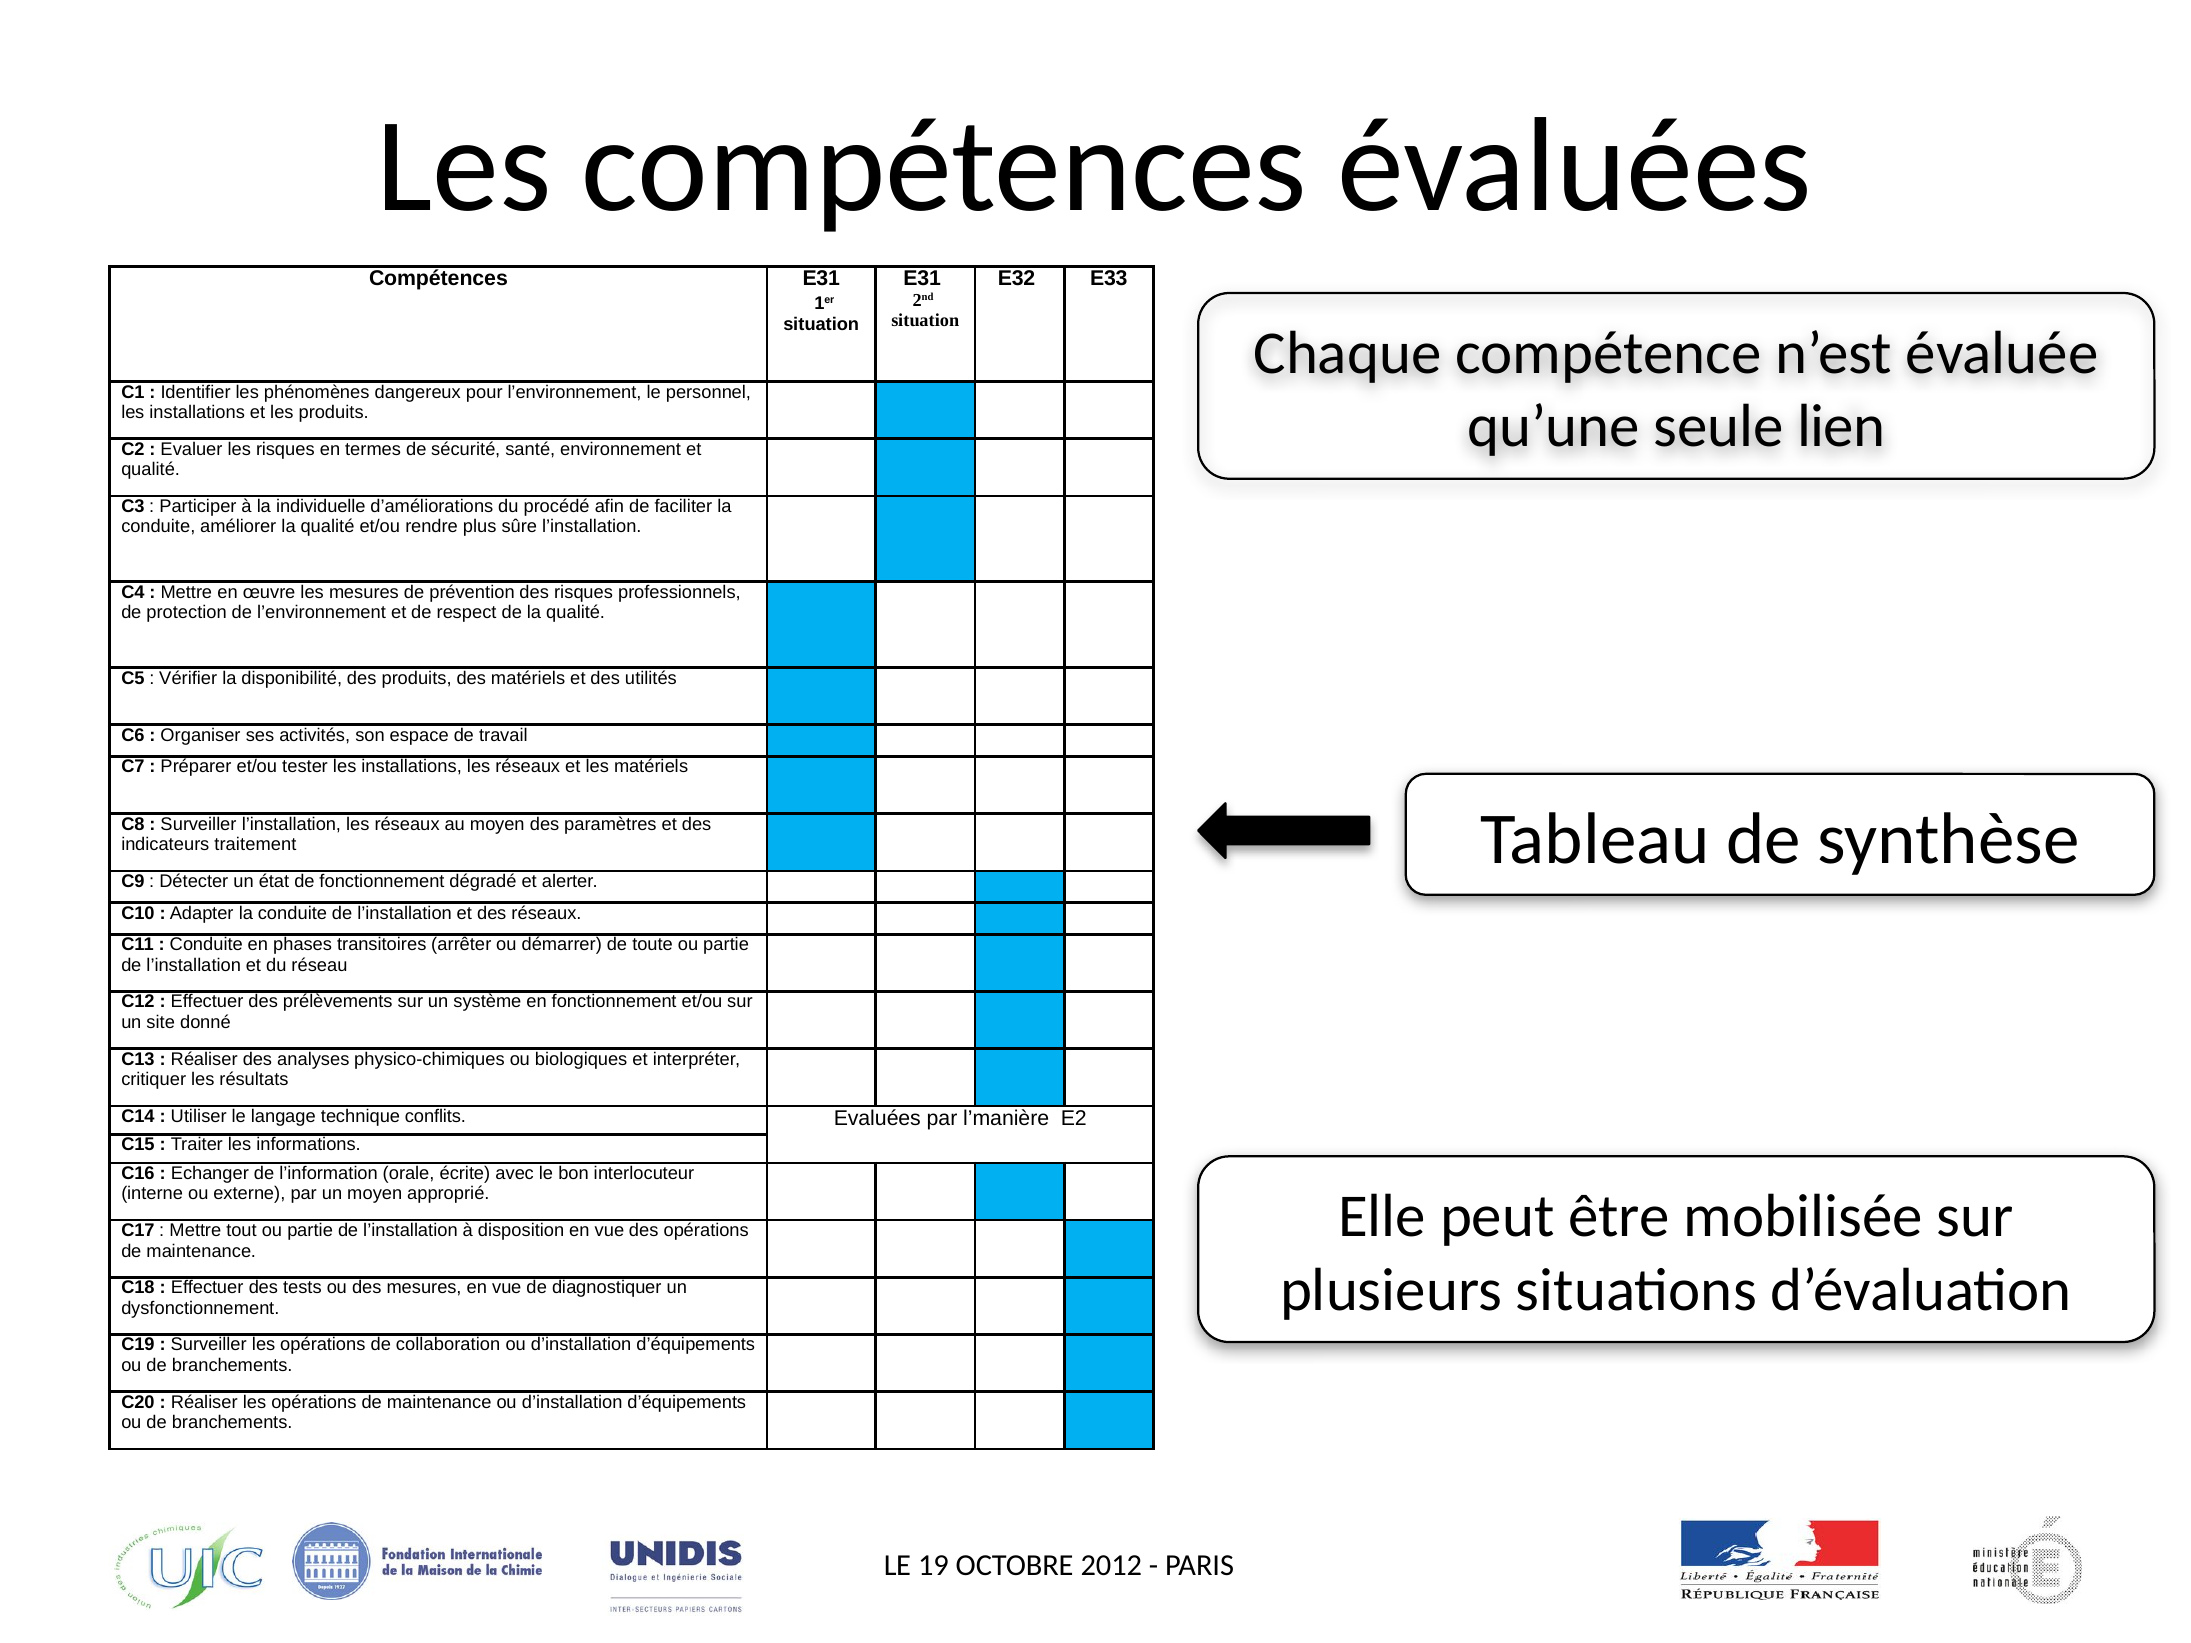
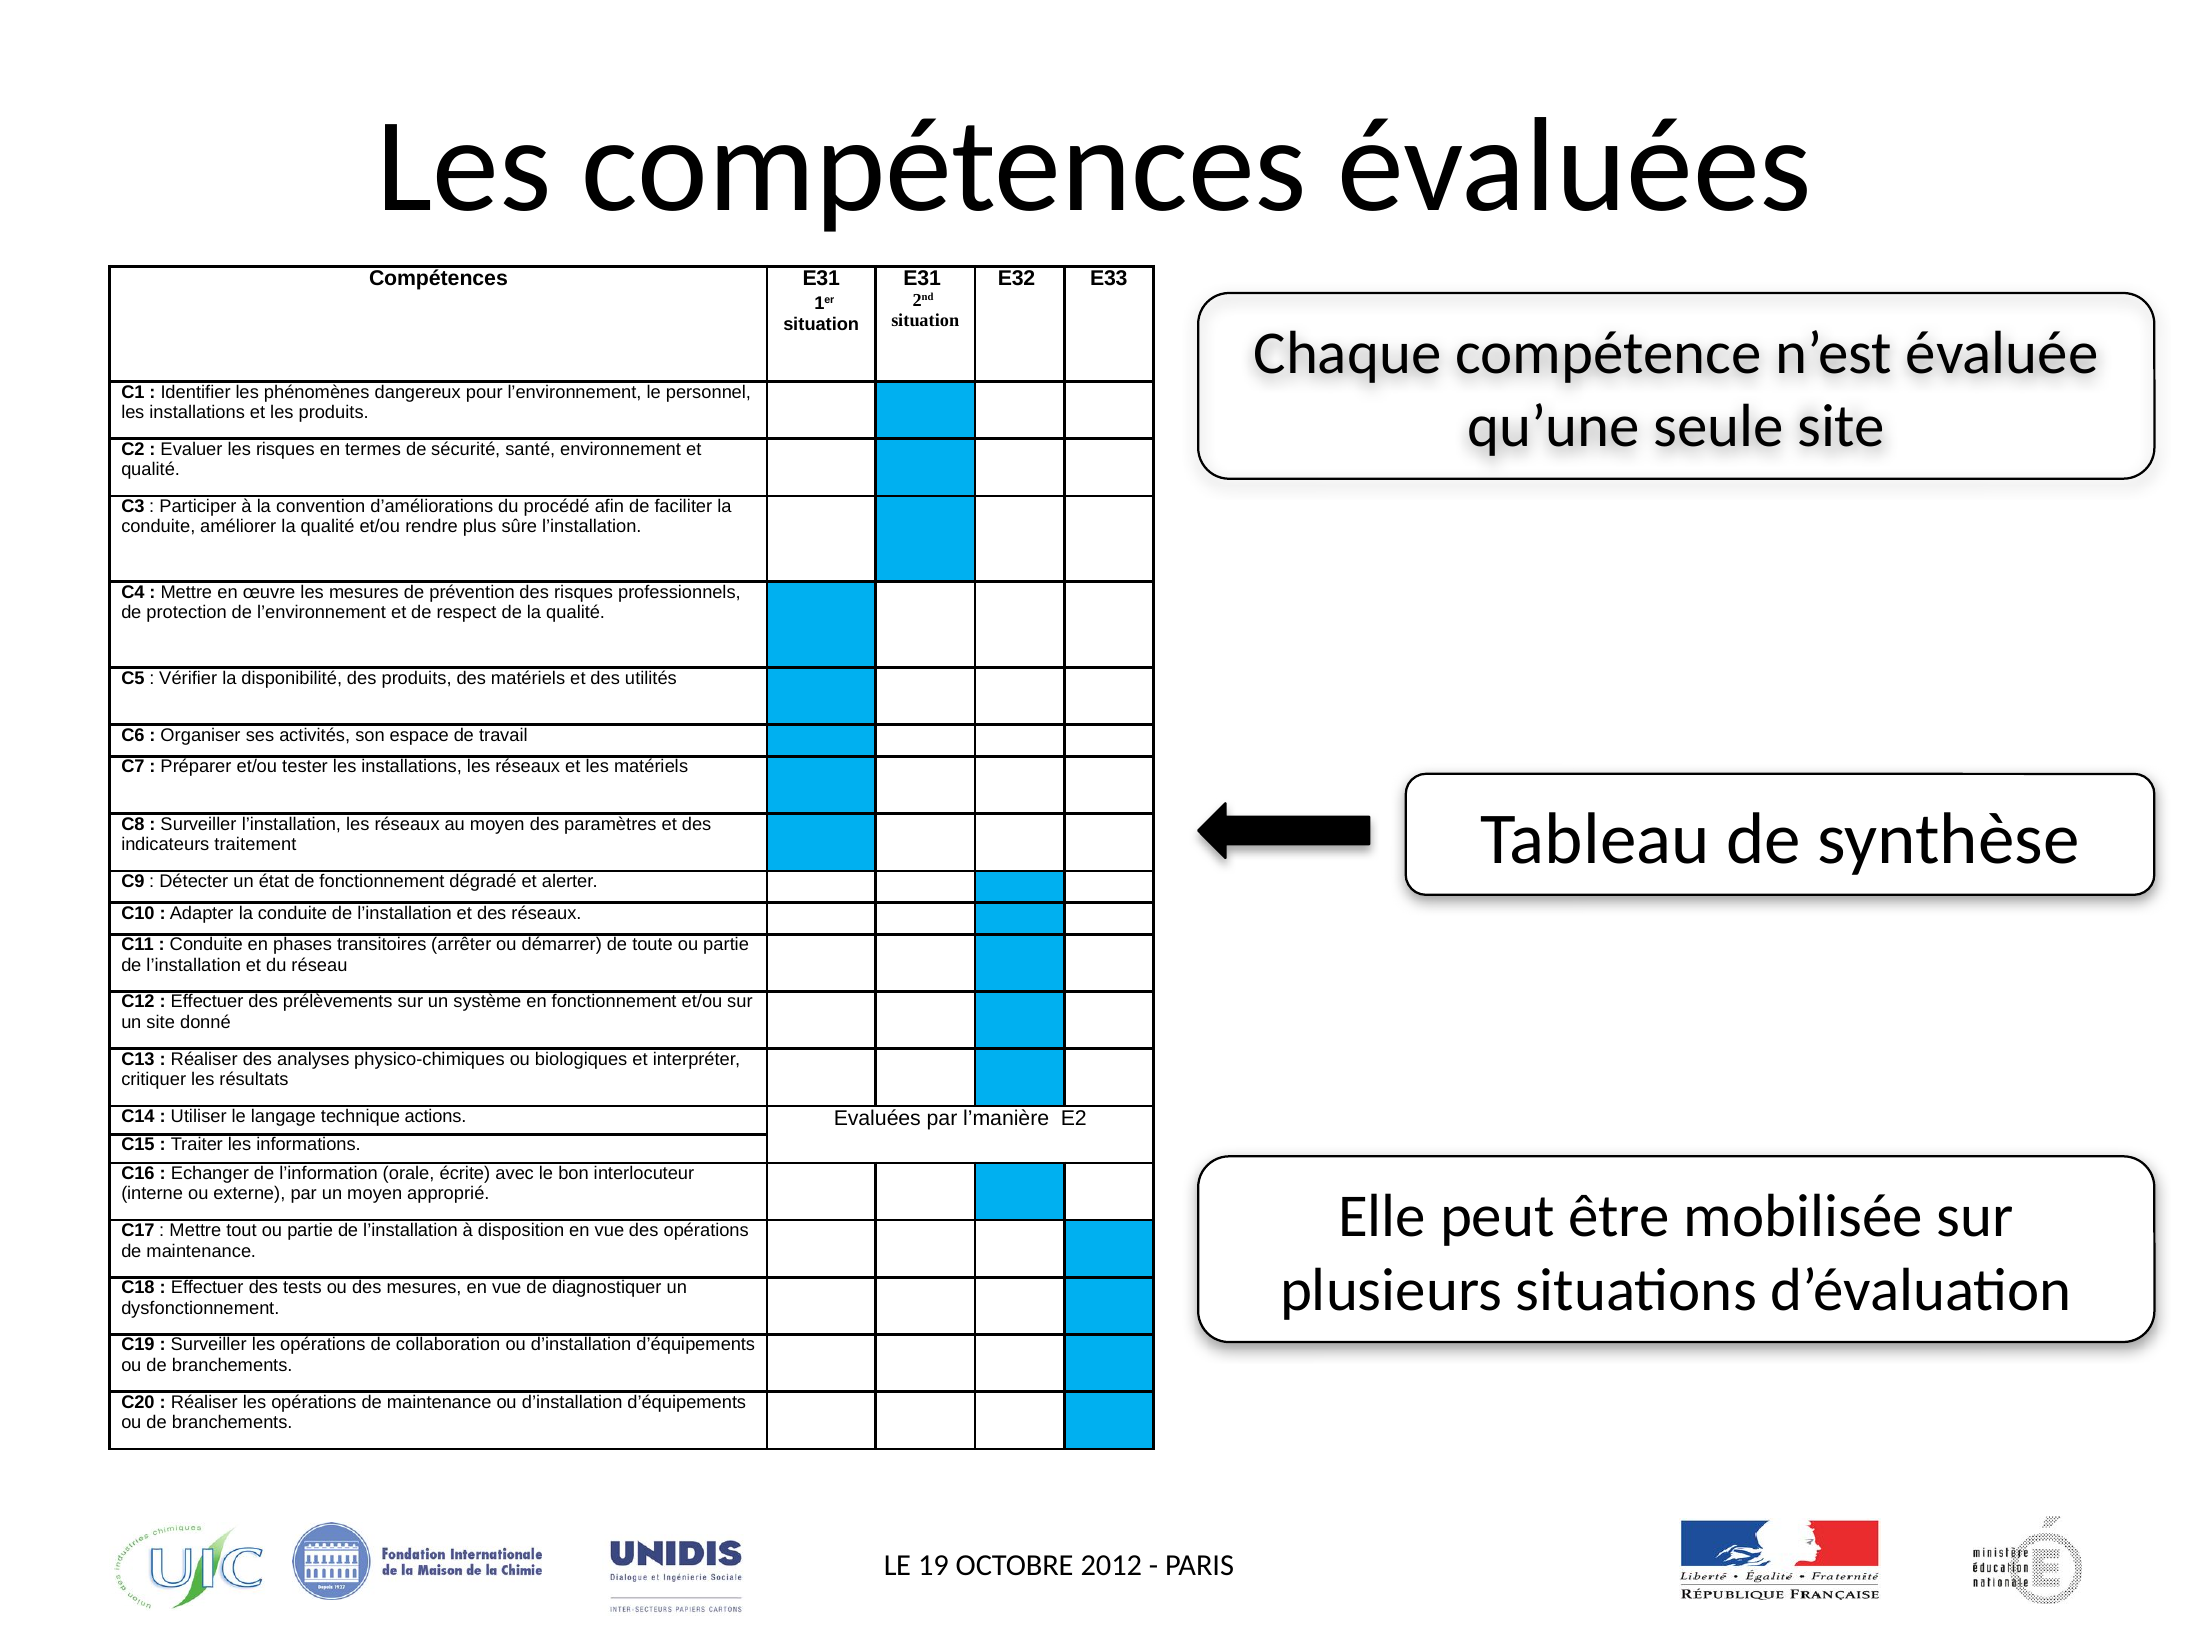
seule lien: lien -> site
individuelle: individuelle -> convention
conflits: conflits -> actions
